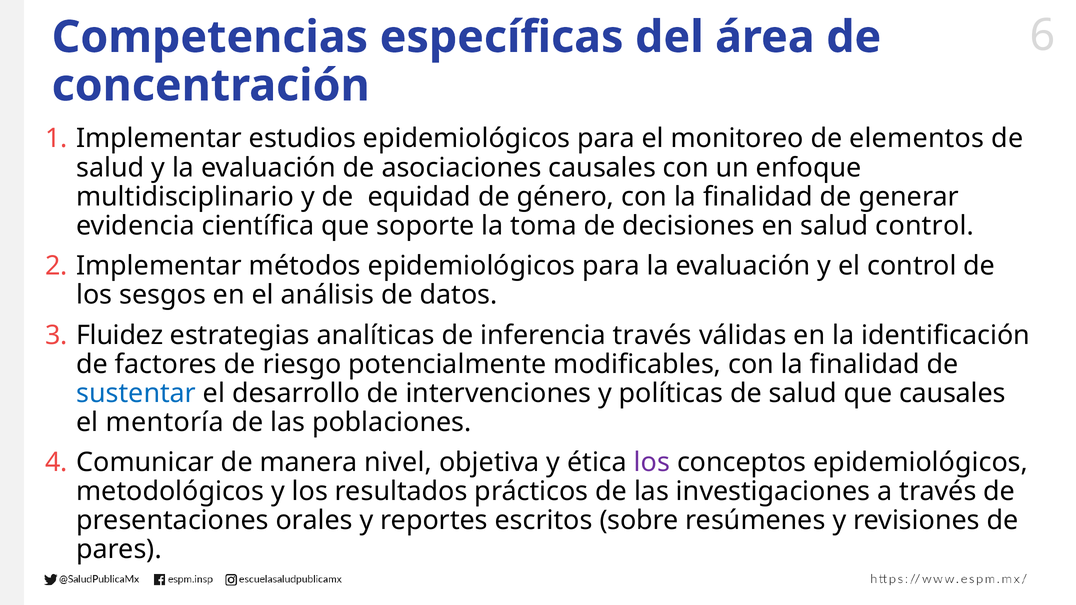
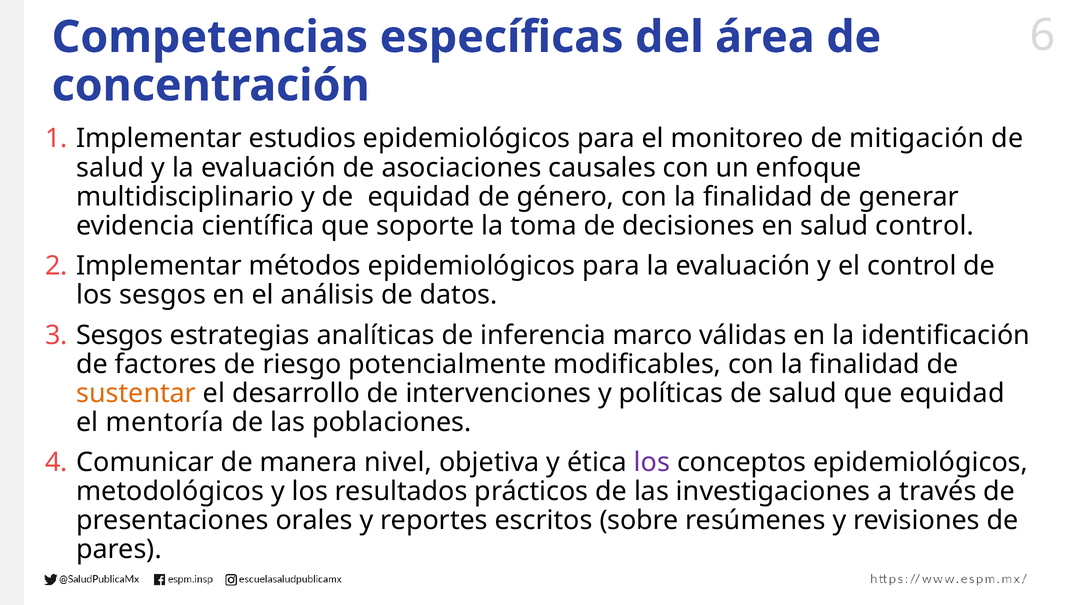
elementos: elementos -> mitigación
Fluidez at (120, 335): Fluidez -> Sesgos
inferencia través: través -> marco
sustentar colour: blue -> orange
que causales: causales -> equidad
